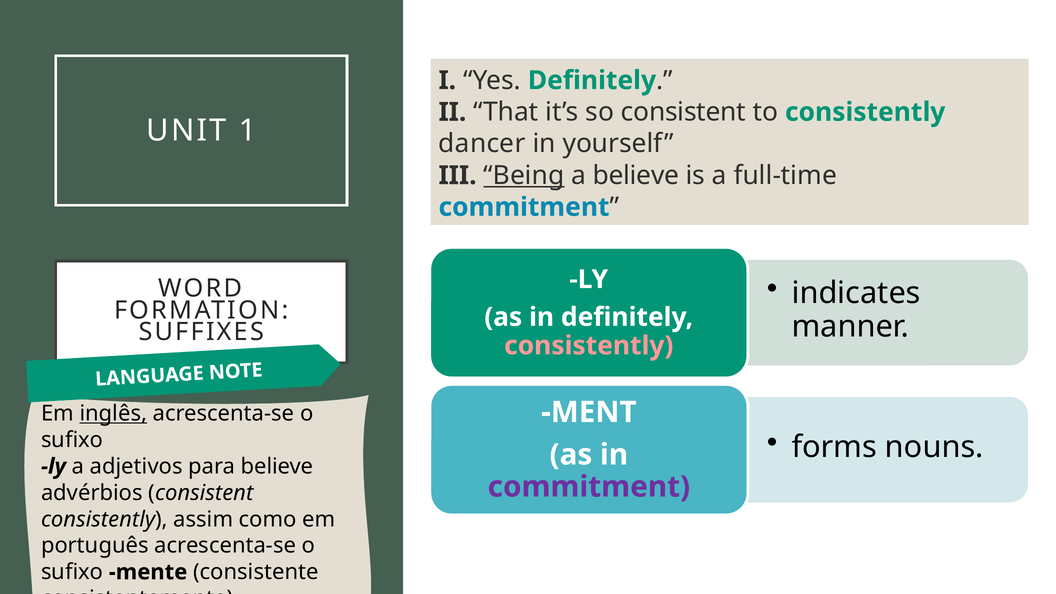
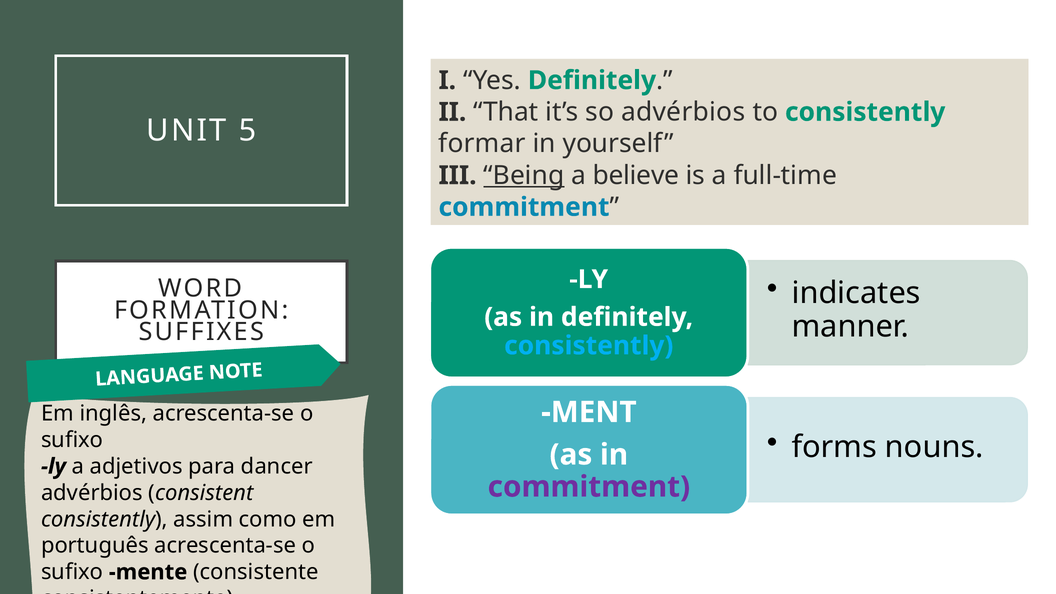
so consistent: consistent -> advérbios
1: 1 -> 5
dancer: dancer -> formar
consistently at (589, 346) colour: pink -> light blue
inglês underline: present -> none
para believe: believe -> dancer
